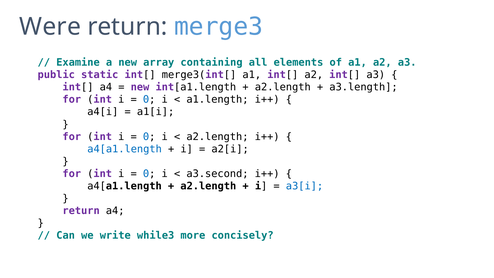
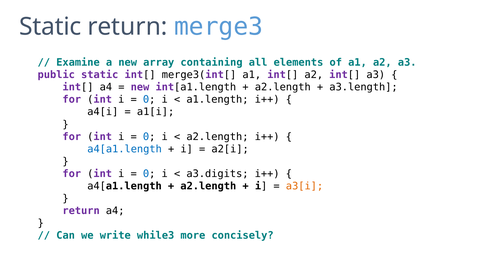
Were at (50, 27): Were -> Static
a3.second: a3.second -> a3.digits
a3[i colour: blue -> orange
